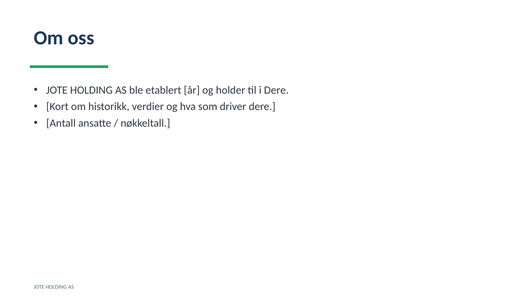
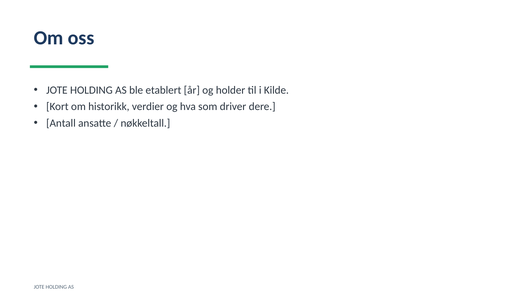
i Dere: Dere -> Kilde
